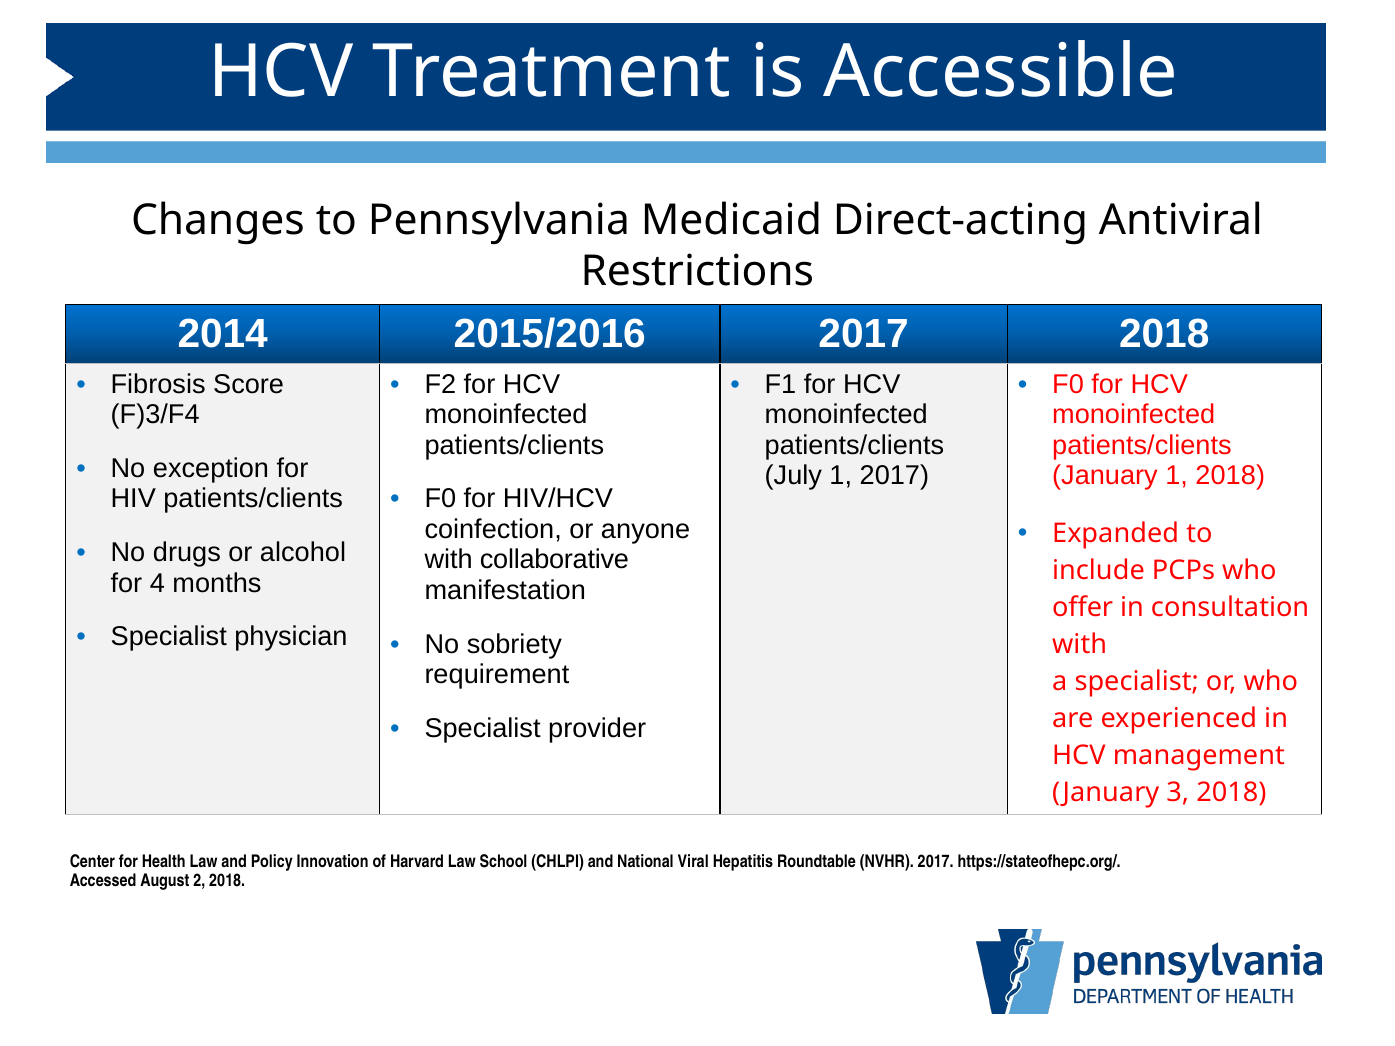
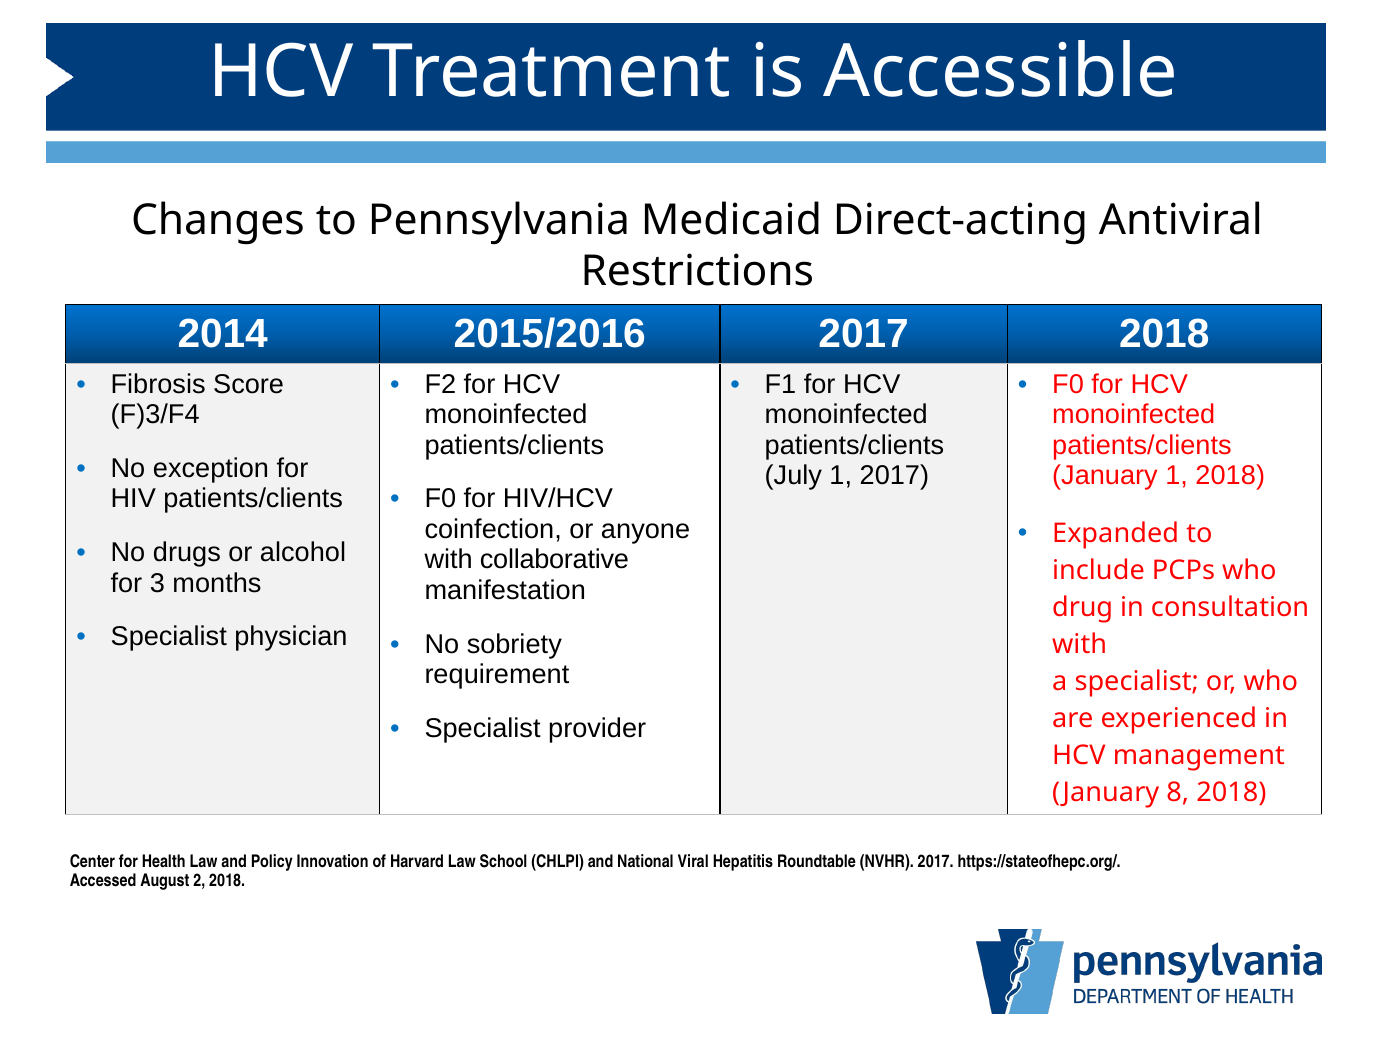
4: 4 -> 3
offer: offer -> drug
3: 3 -> 8
